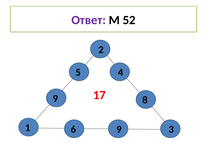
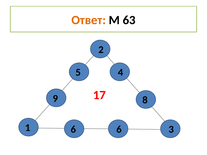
Ответ colour: purple -> orange
52: 52 -> 63
6 9: 9 -> 6
